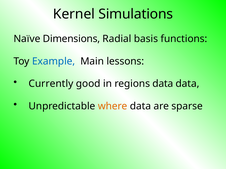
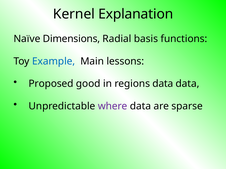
Simulations: Simulations -> Explanation
Currently: Currently -> Proposed
where colour: orange -> purple
